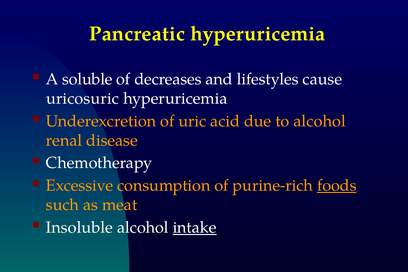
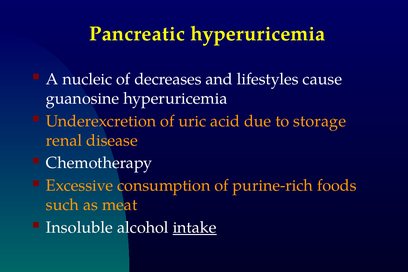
soluble: soluble -> nucleic
uricosuric: uricosuric -> guanosine
to alcohol: alcohol -> storage
foods underline: present -> none
